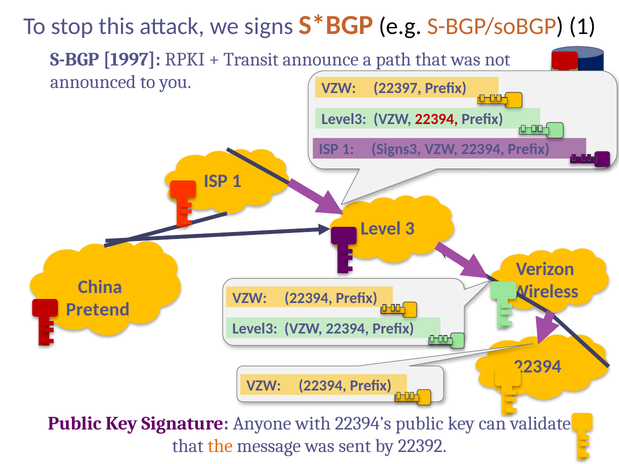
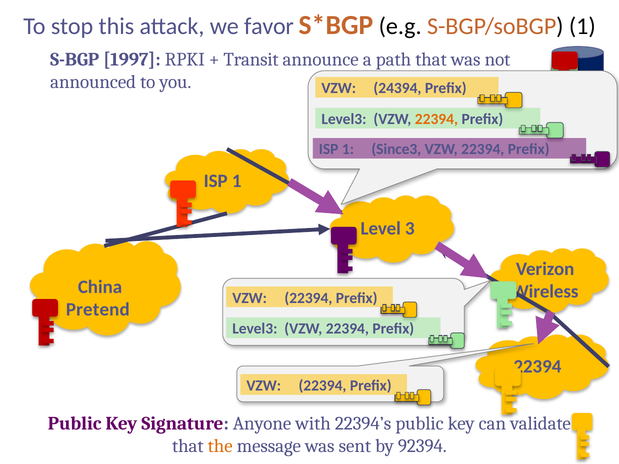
signs: signs -> favor
22397: 22397 -> 24394
22394 at (436, 119) colour: red -> orange
Signs3: Signs3 -> Since3
22392: 22392 -> 92394
